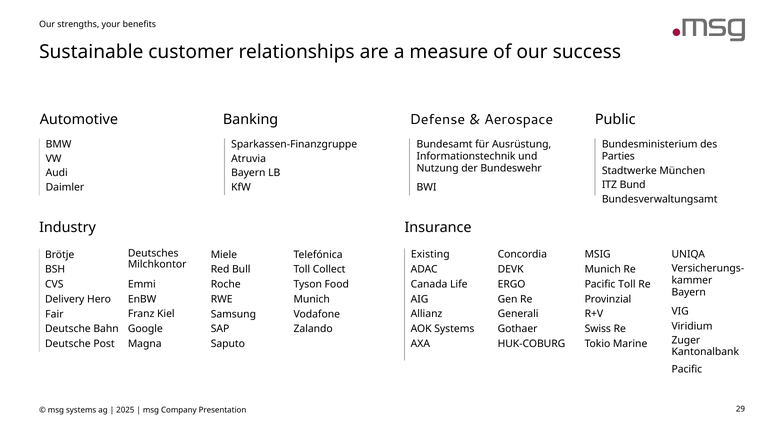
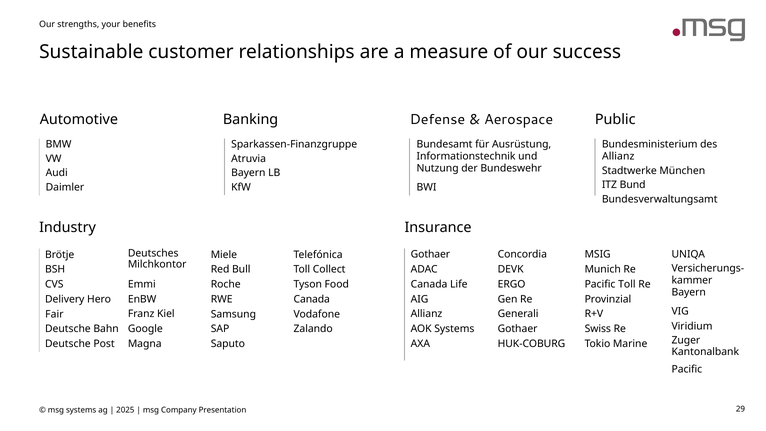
Parties at (618, 156): Parties -> Allianz
Existing at (430, 254): Existing -> Gothaer
Munich at (312, 299): Munich -> Canada
